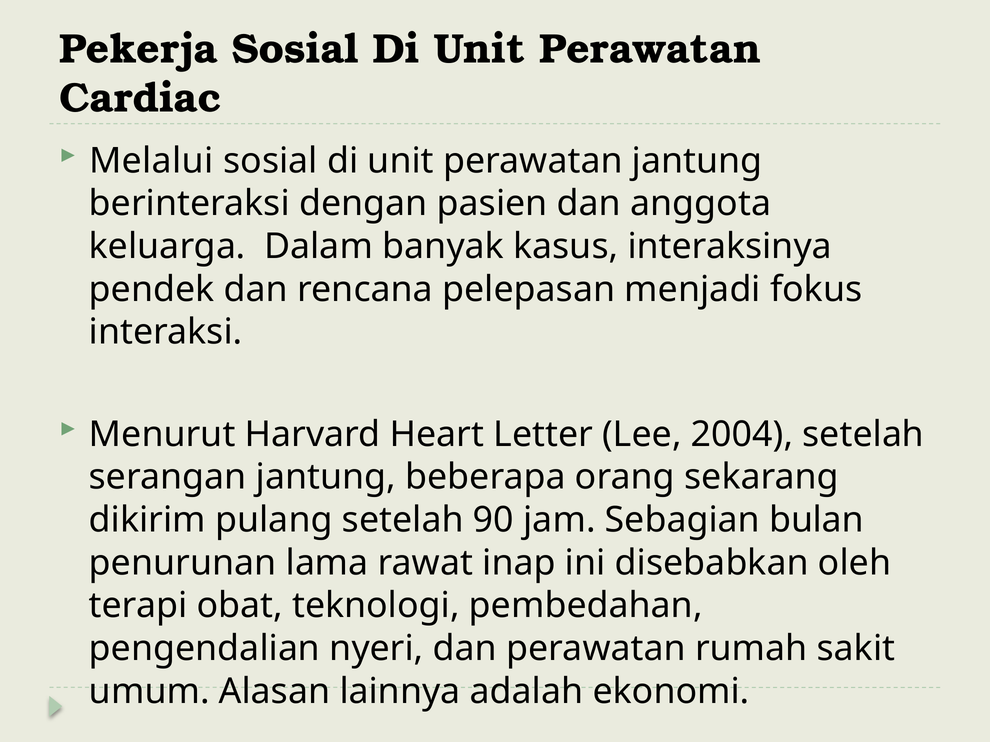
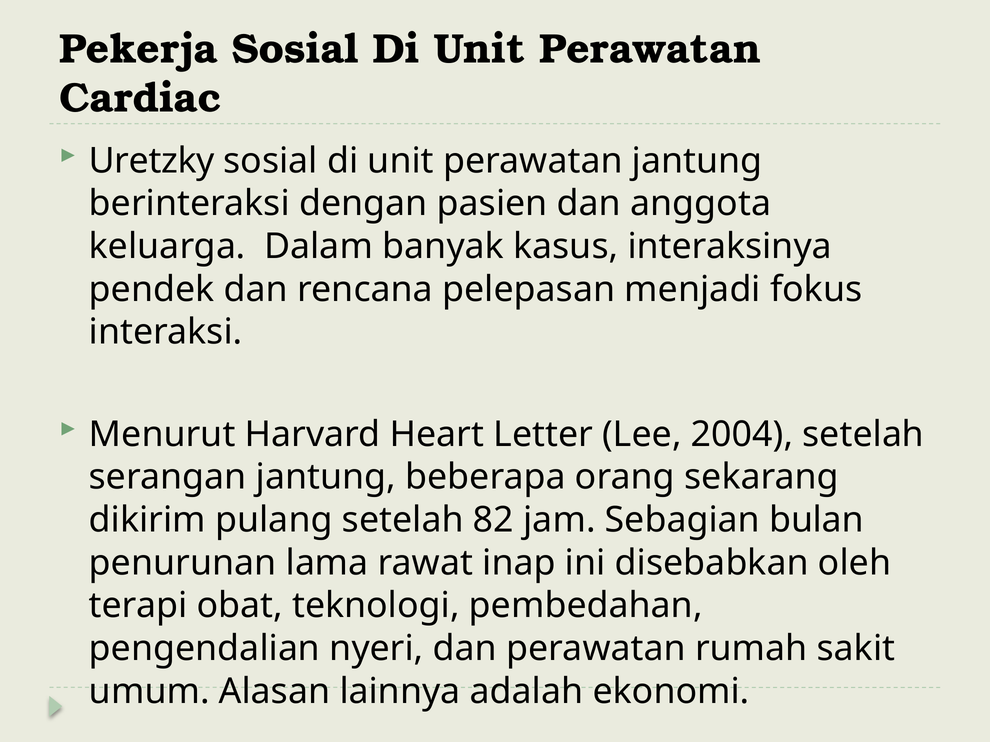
Melalui: Melalui -> Uretzky
90: 90 -> 82
